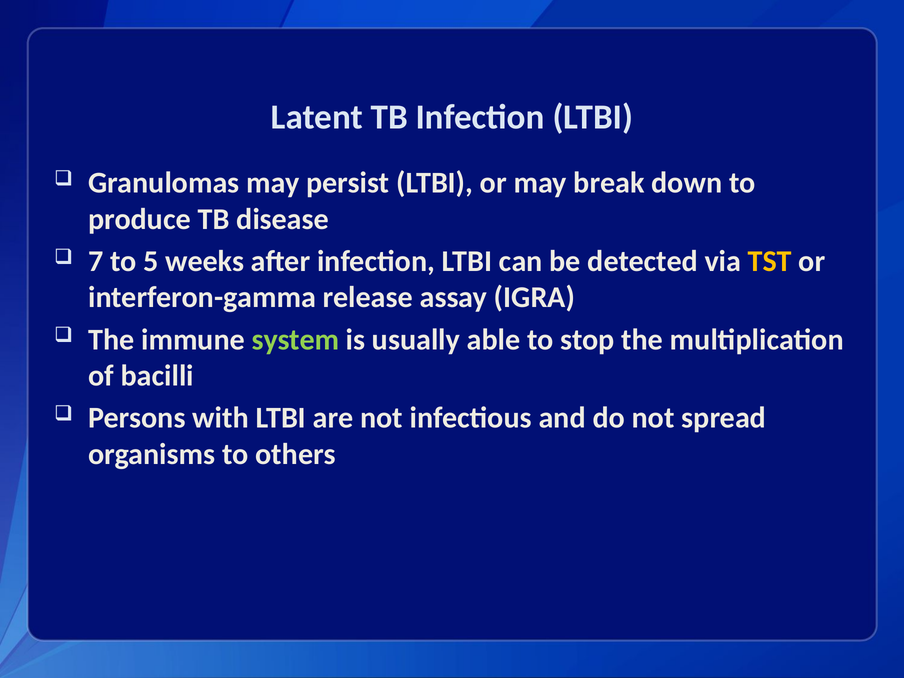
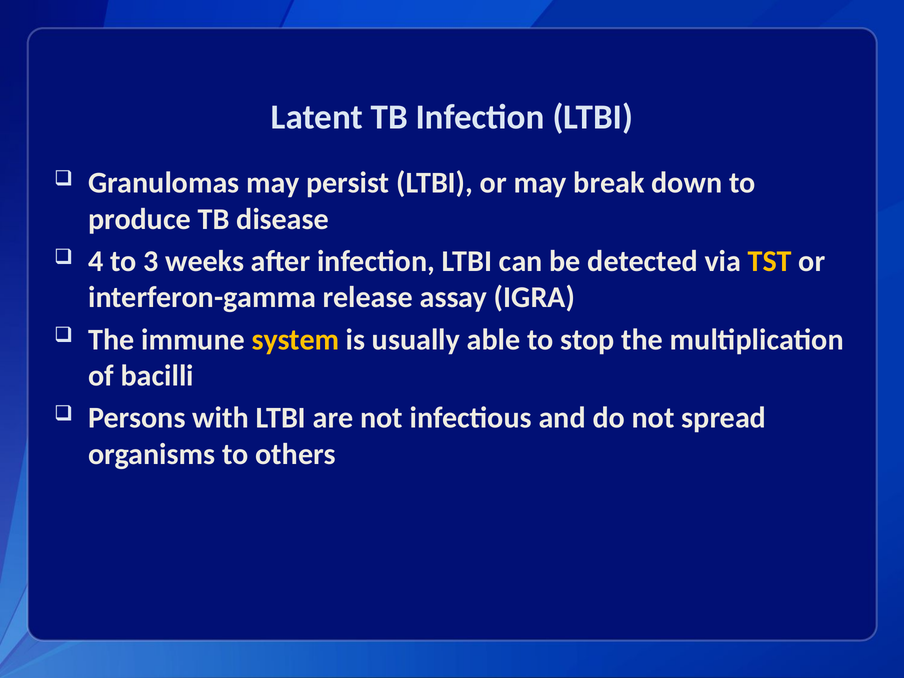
7: 7 -> 4
5: 5 -> 3
system colour: light green -> yellow
